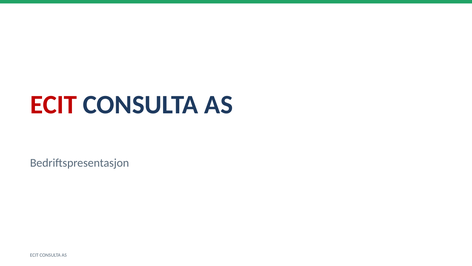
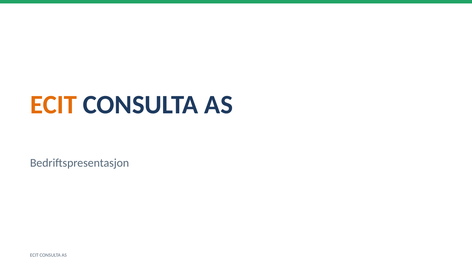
ECIT at (53, 105) colour: red -> orange
